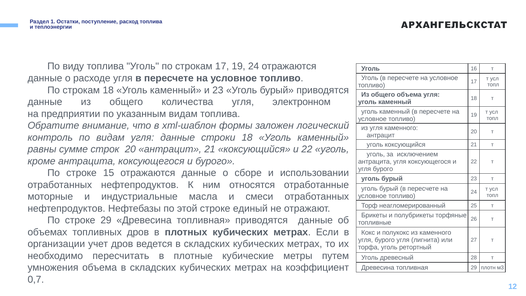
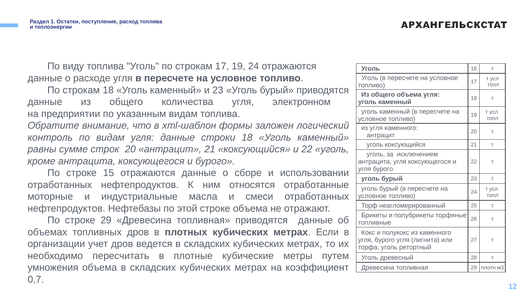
строке единый: единый -> объема
